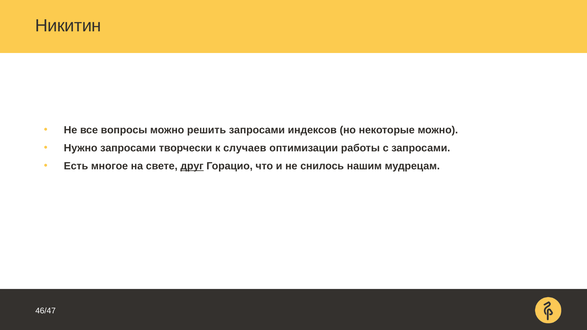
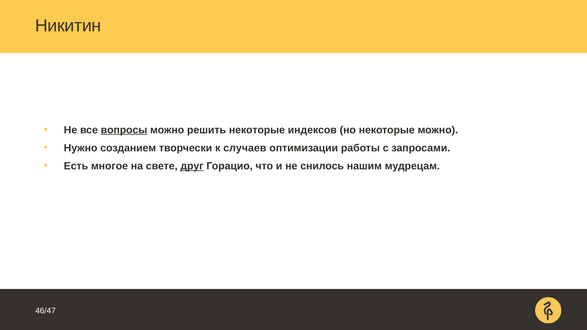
вопросы underline: none -> present
решить запросами: запросами -> некоторые
Нужно запросами: запросами -> созданием
